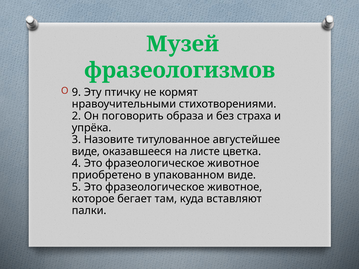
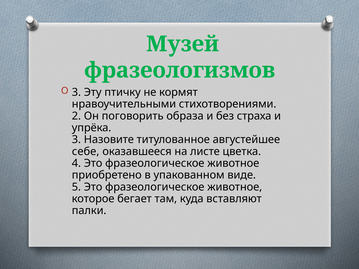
9 at (76, 92): 9 -> 3
виде at (86, 152): виде -> себе
